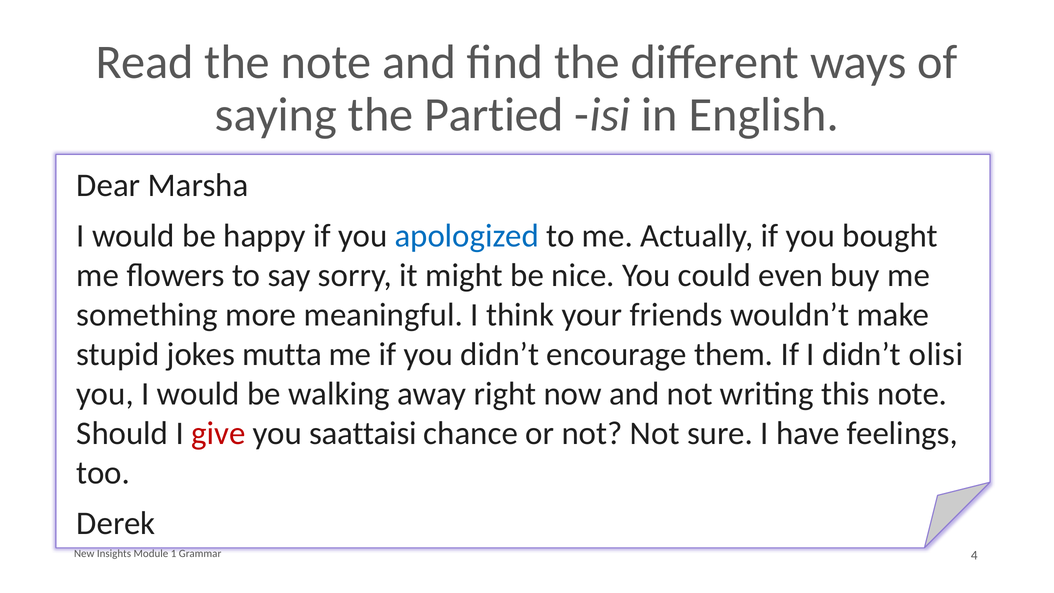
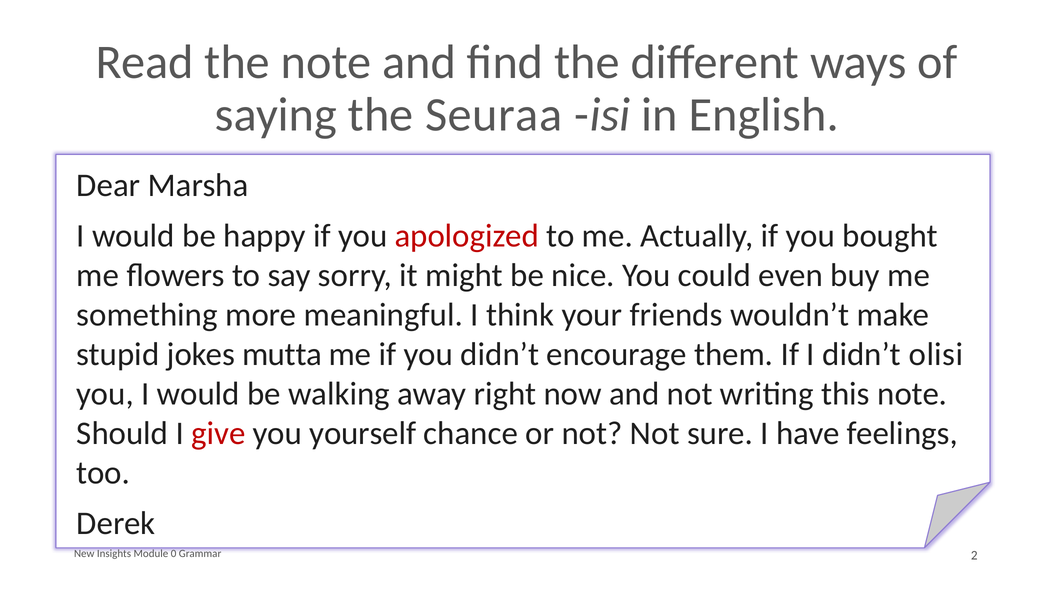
Partied: Partied -> Seuraa
apologized colour: blue -> red
saattaisi: saattaisi -> yourself
1: 1 -> 0
4: 4 -> 2
